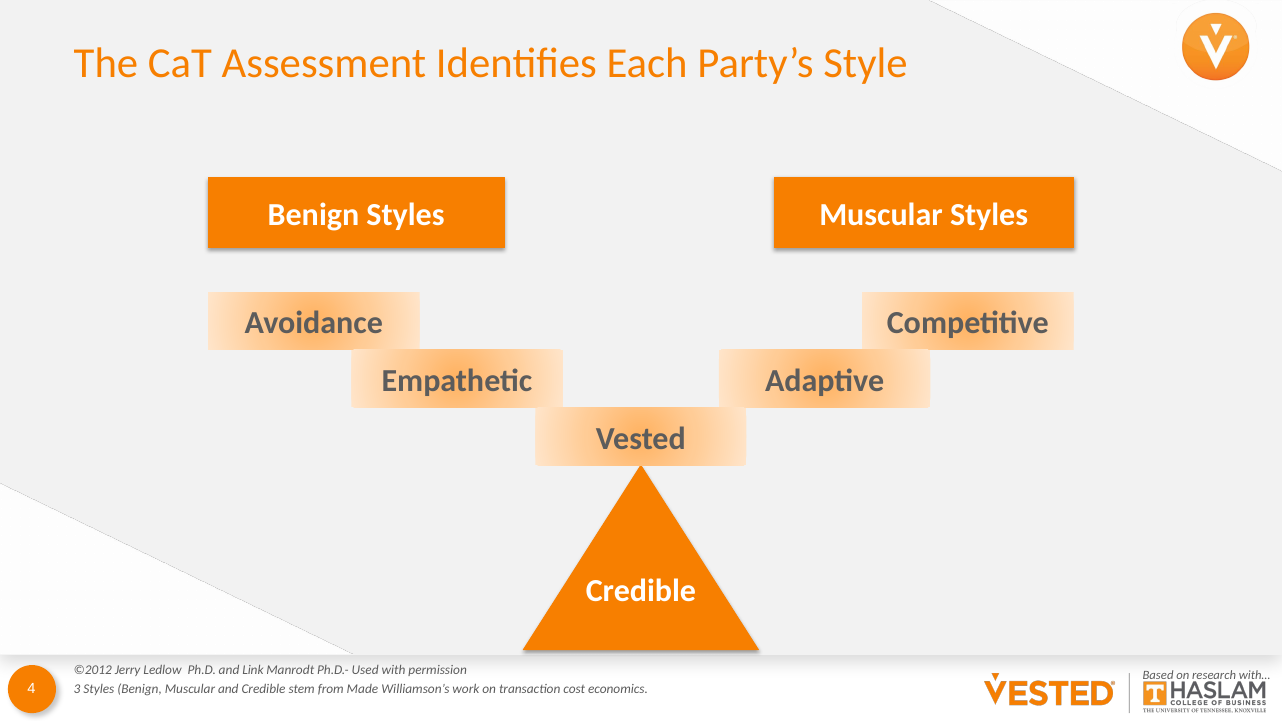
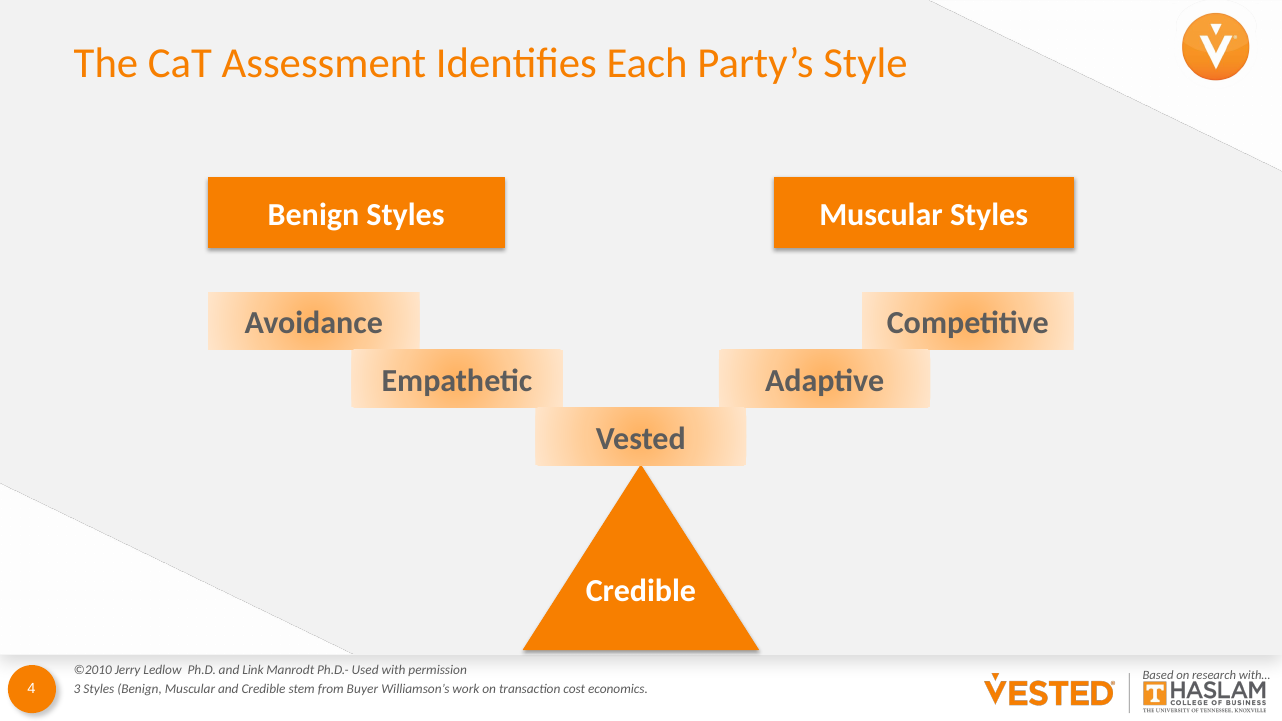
©2012: ©2012 -> ©2010
Made: Made -> Buyer
